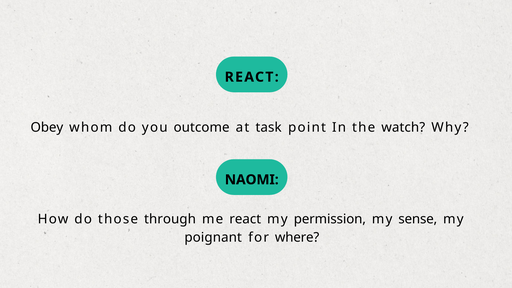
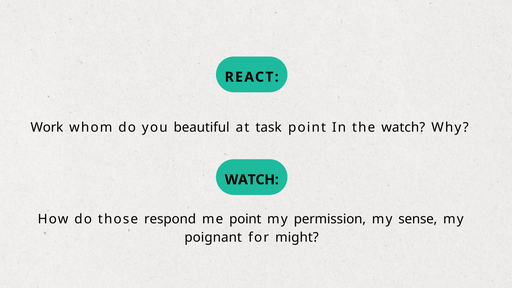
Obey: Obey -> Work
outcome: outcome -> beautiful
NAOMI at (252, 180): NAOMI -> WATCH
through: through -> respond
me react: react -> point
where: where -> might
